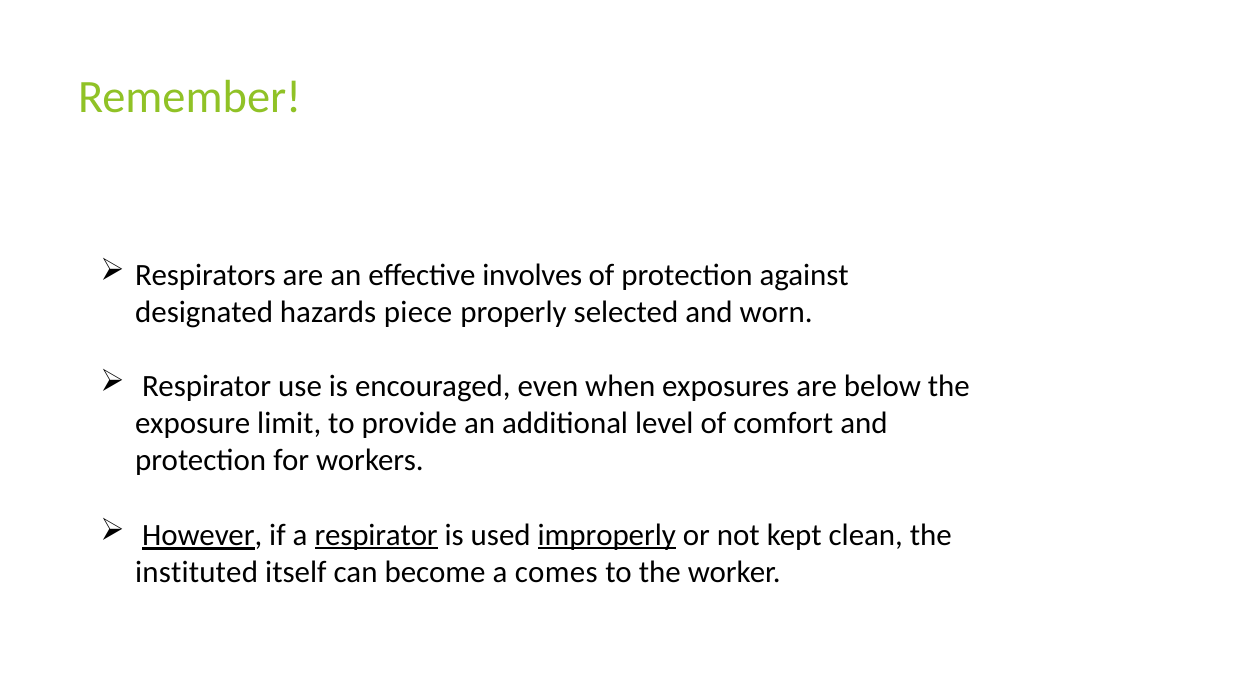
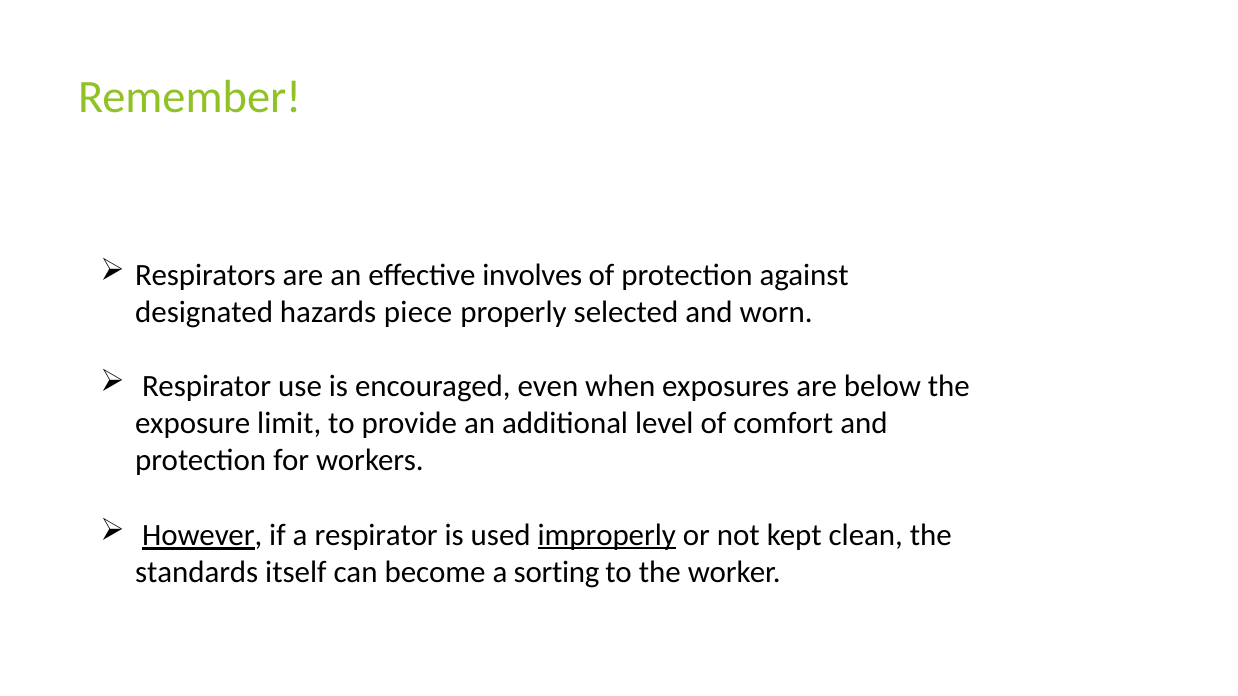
respirator at (376, 535) underline: present -> none
instituted: instituted -> standards
comes: comes -> sorting
